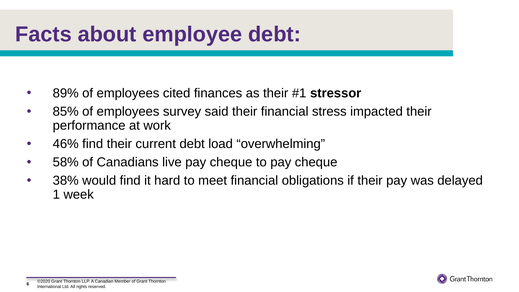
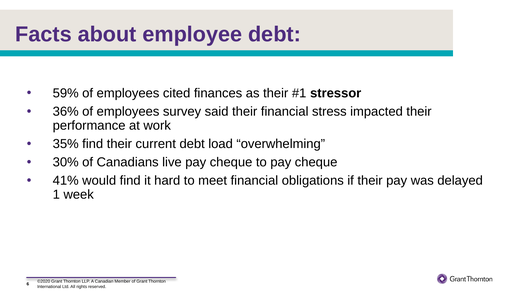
89%: 89% -> 59%
85%: 85% -> 36%
46%: 46% -> 35%
58%: 58% -> 30%
38%: 38% -> 41%
